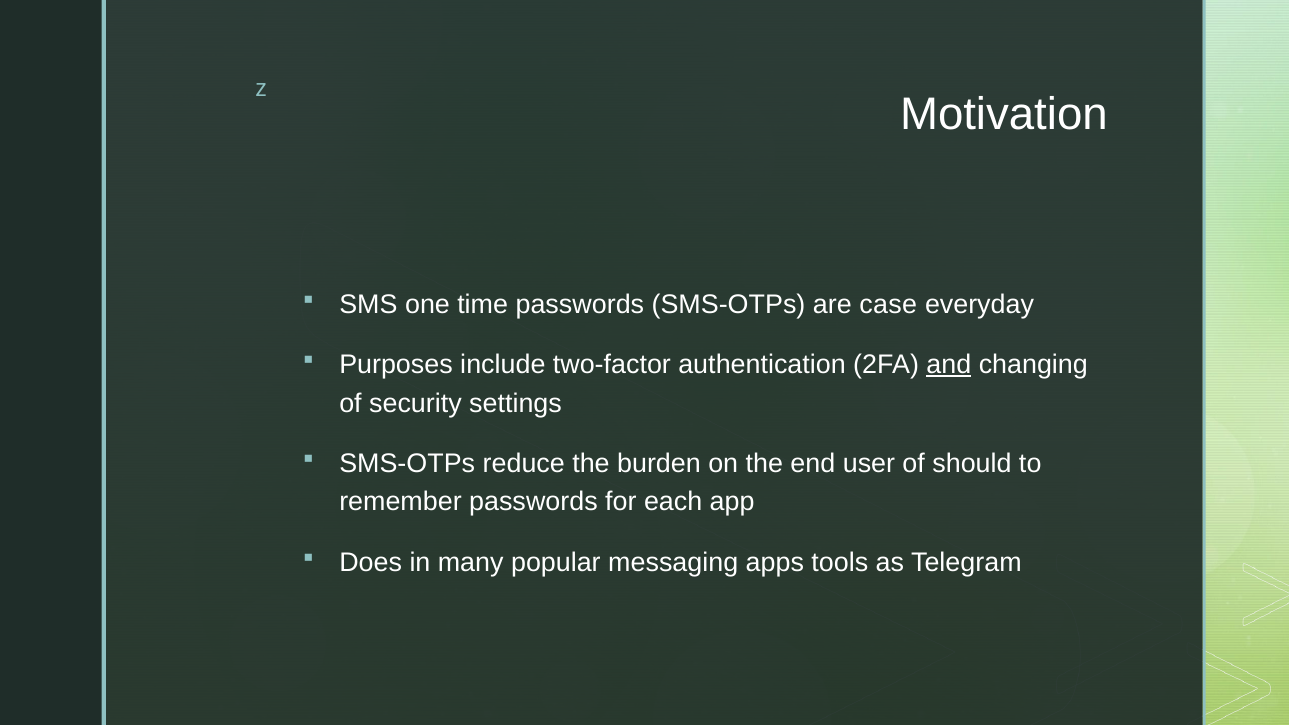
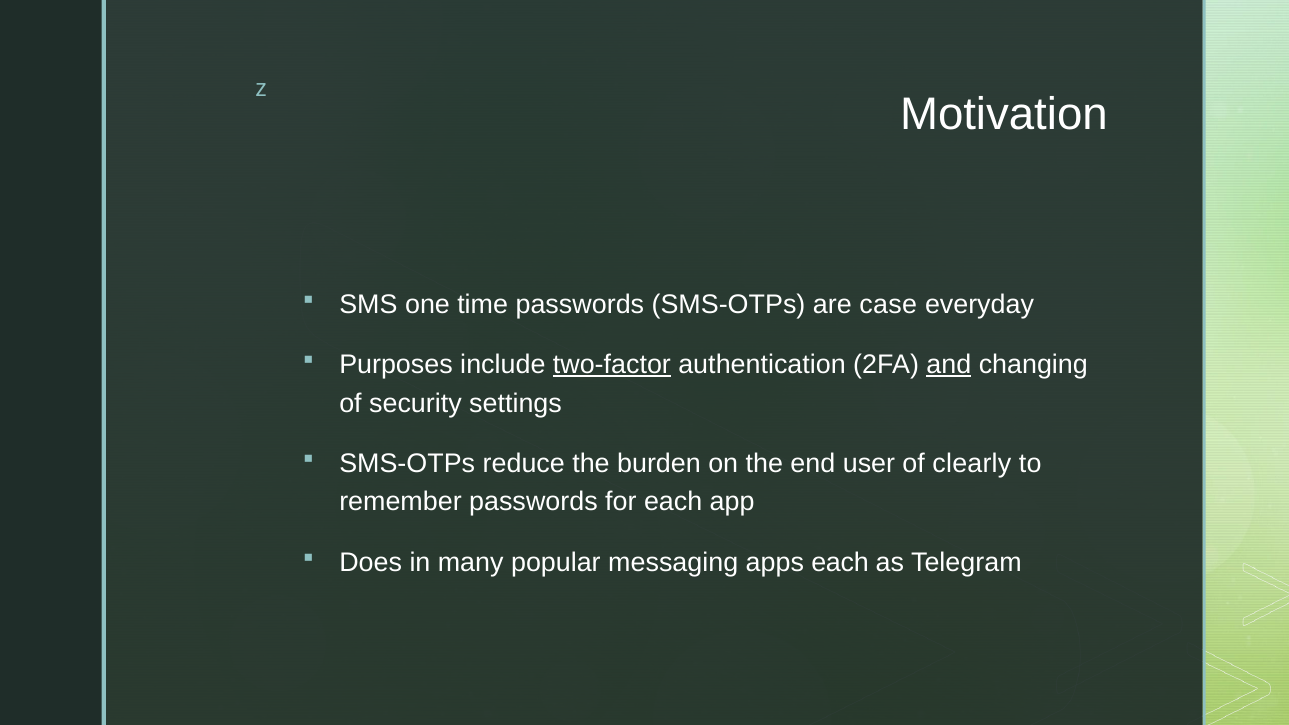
two-factor underline: none -> present
should: should -> clearly
apps tools: tools -> each
